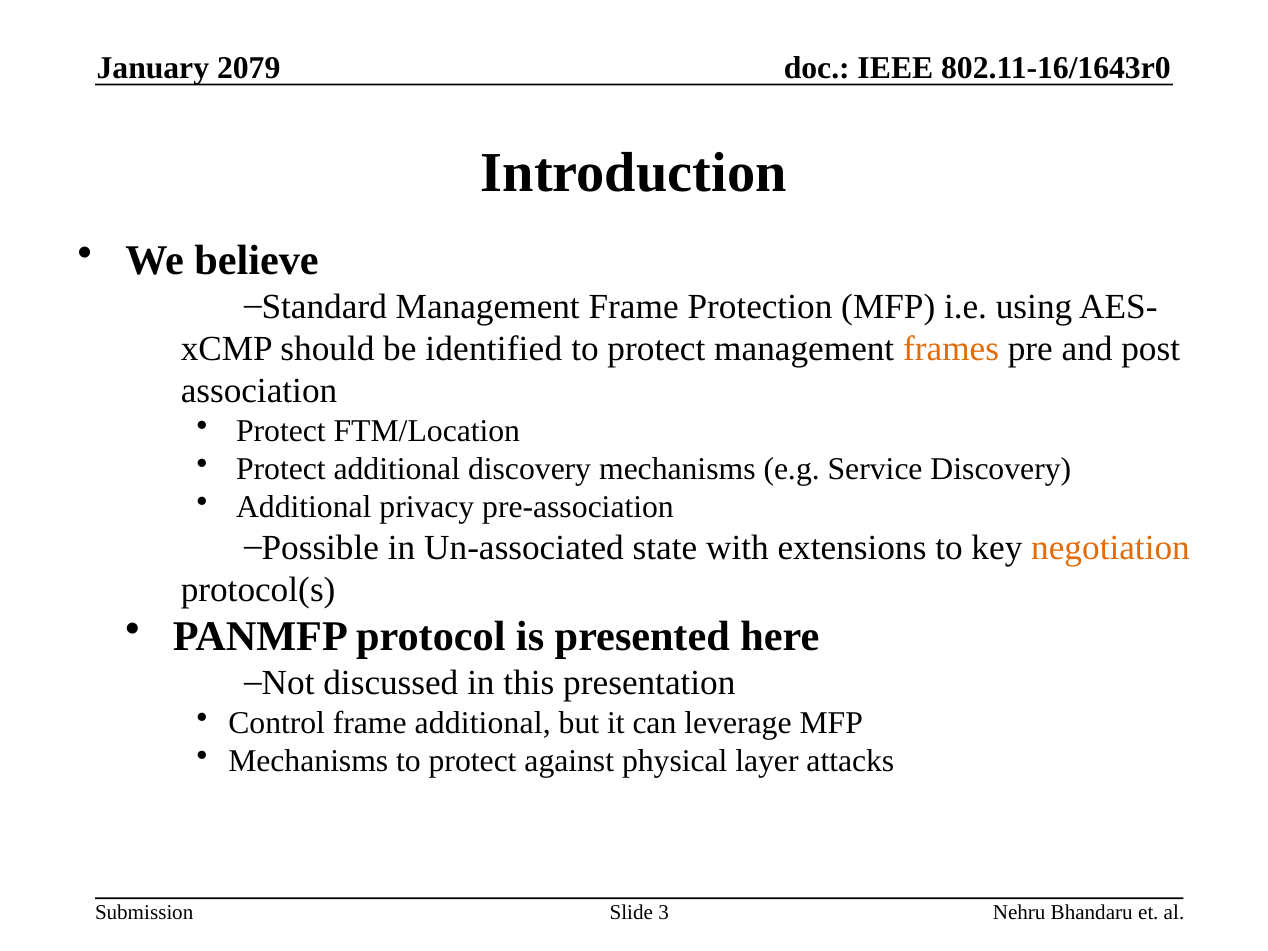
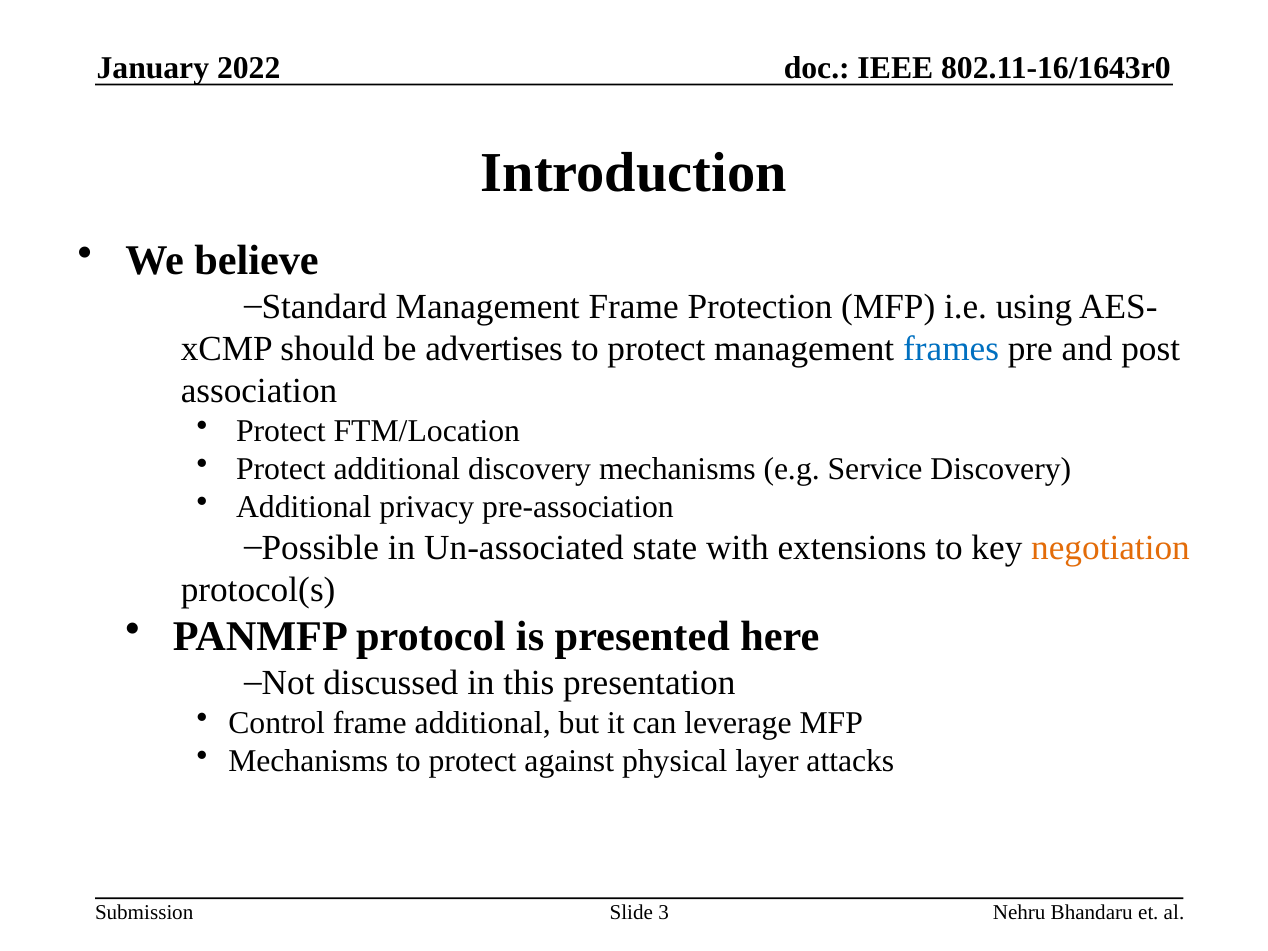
2079: 2079 -> 2022
identified: identified -> advertises
frames colour: orange -> blue
